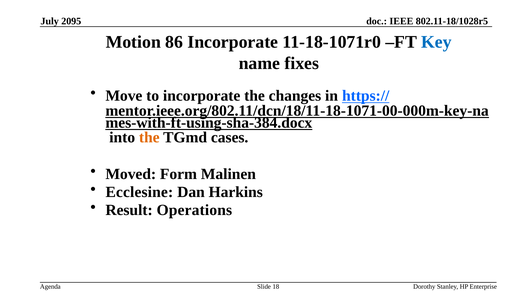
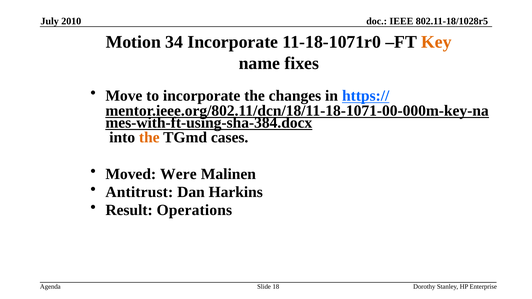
2095: 2095 -> 2010
86: 86 -> 34
Key colour: blue -> orange
Form: Form -> Were
Ecclesine: Ecclesine -> Antitrust
